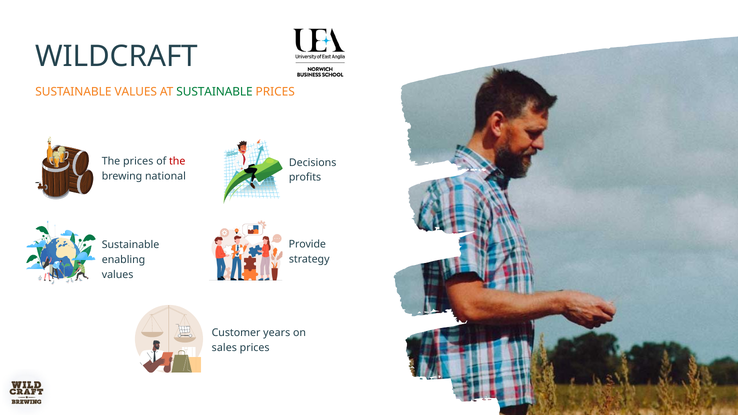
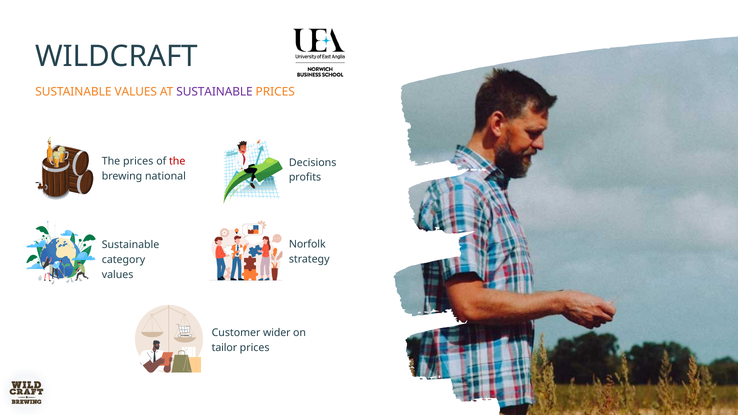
SUSTAINABLE at (215, 92) colour: green -> purple
Provide: Provide -> Norfolk
enabling: enabling -> category
years: years -> wider
sales: sales -> tailor
